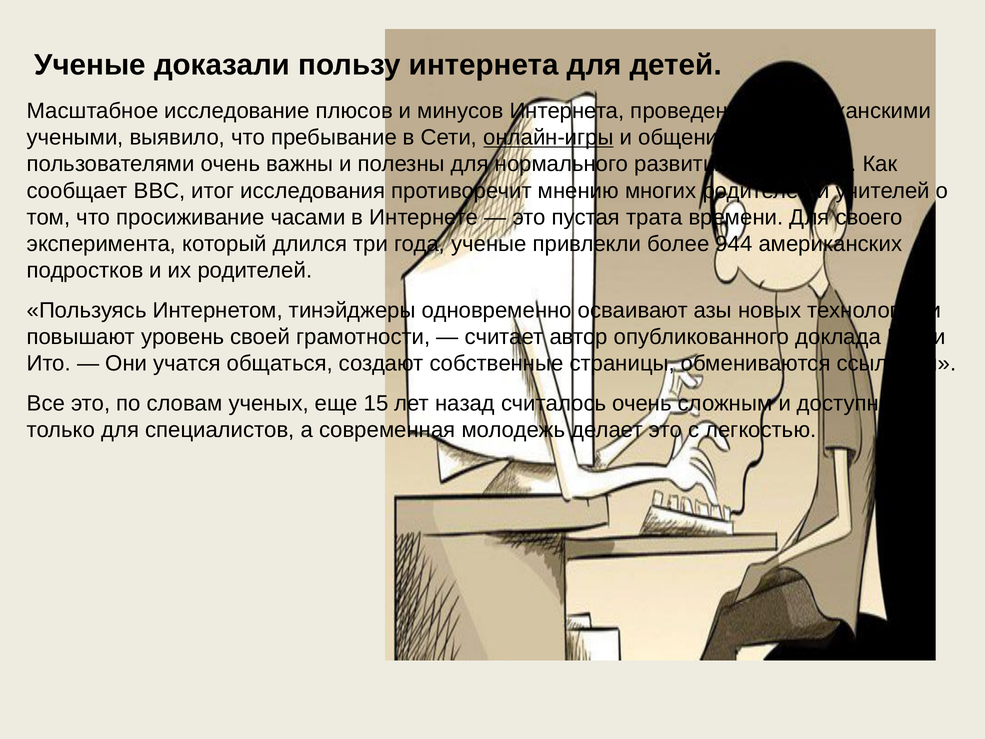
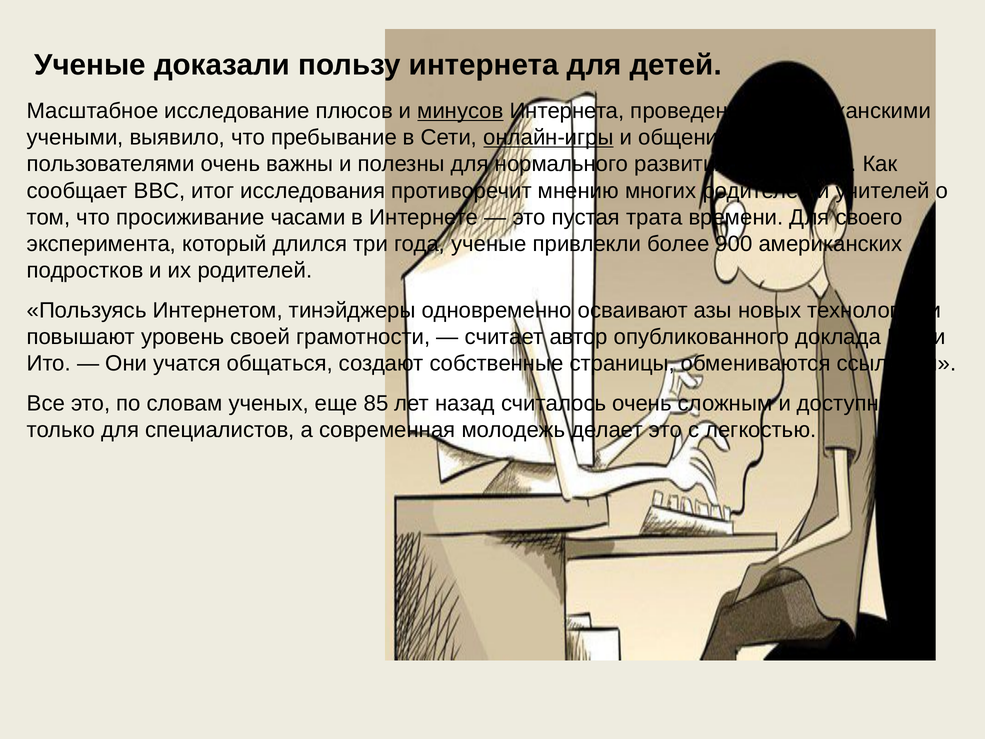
минусов underline: none -> present
944: 944 -> 900
15: 15 -> 85
